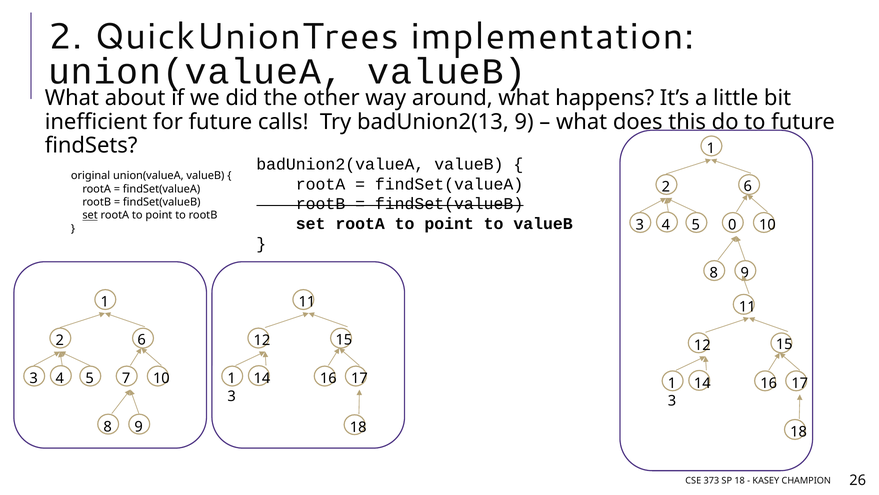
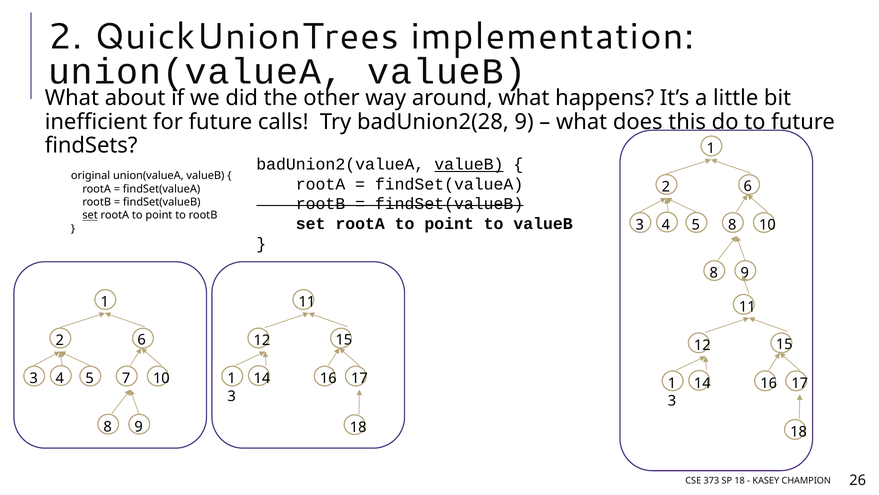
badUnion2(13: badUnion2(13 -> badUnion2(28
valueB at (469, 164) underline: none -> present
5 0: 0 -> 8
